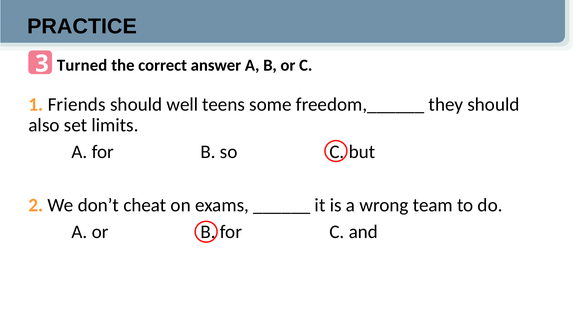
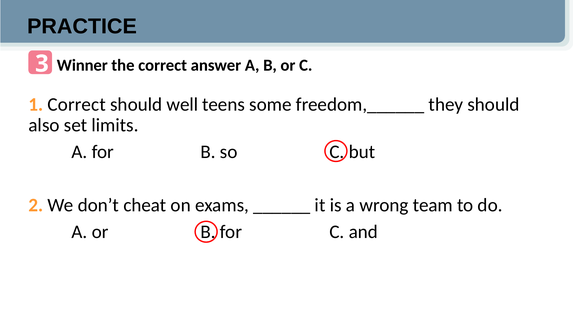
Turned: Turned -> Winner
1 Friends: Friends -> Correct
